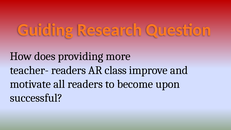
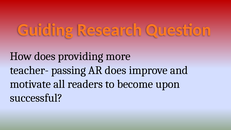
teacher- readers: readers -> passing
AR class: class -> does
